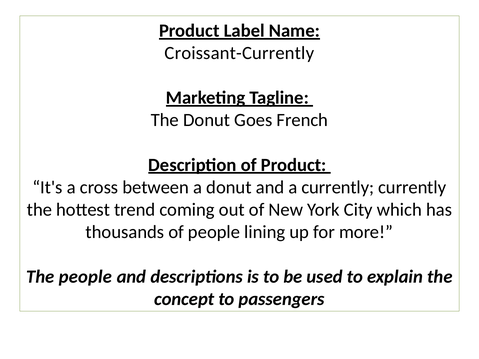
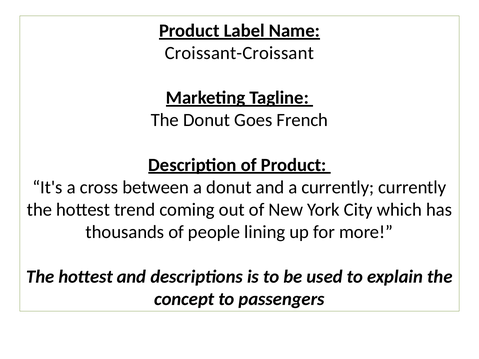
Croissant-Currently: Croissant-Currently -> Croissant-Croissant
people at (85, 277): people -> hottest
